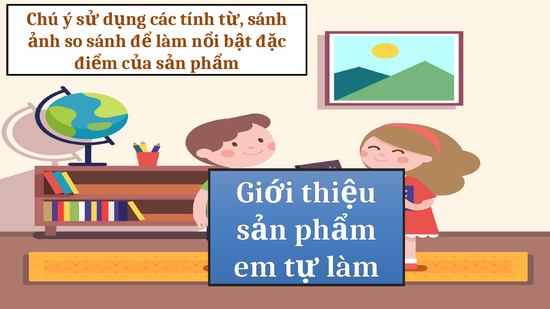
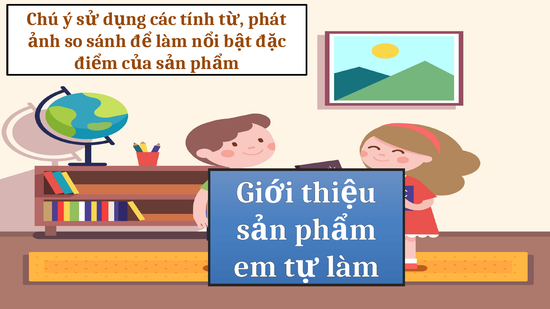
sánh at (267, 19): sánh -> phát
